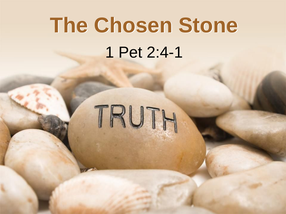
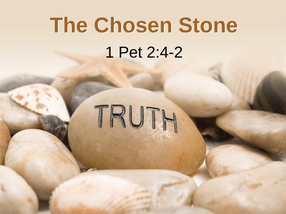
2:4-1: 2:4-1 -> 2:4-2
